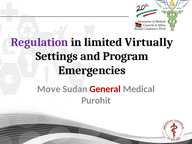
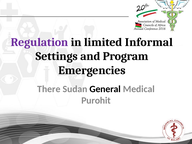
Virtually: Virtually -> Informal
Move: Move -> There
General colour: red -> black
